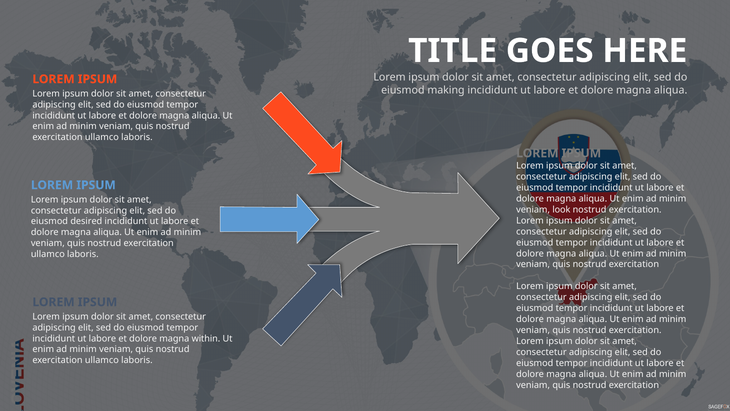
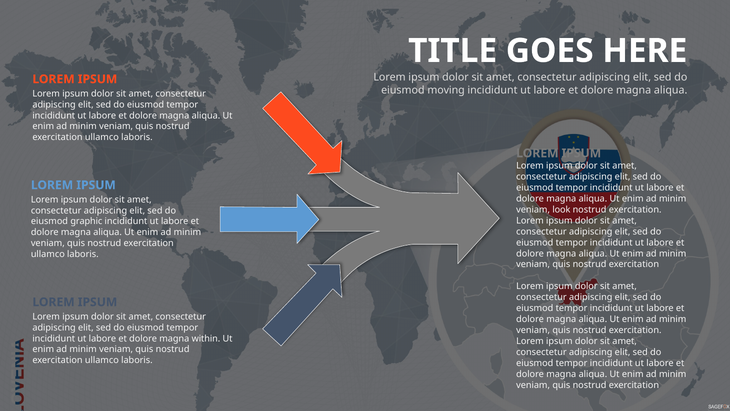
making: making -> moving
desired: desired -> graphic
